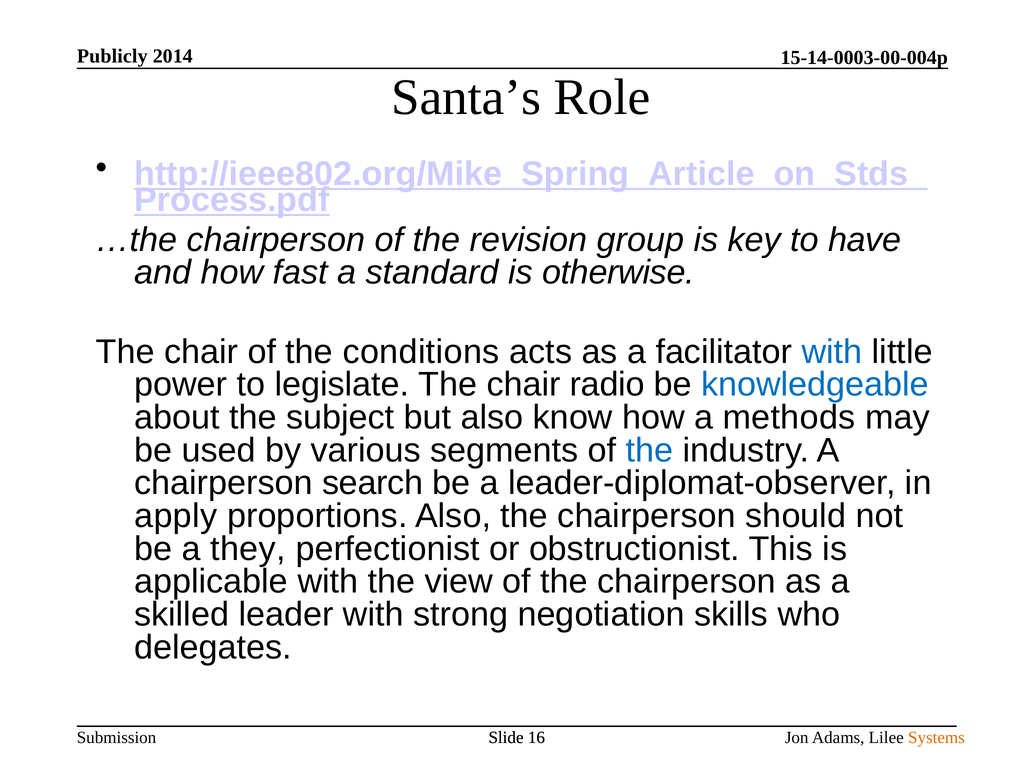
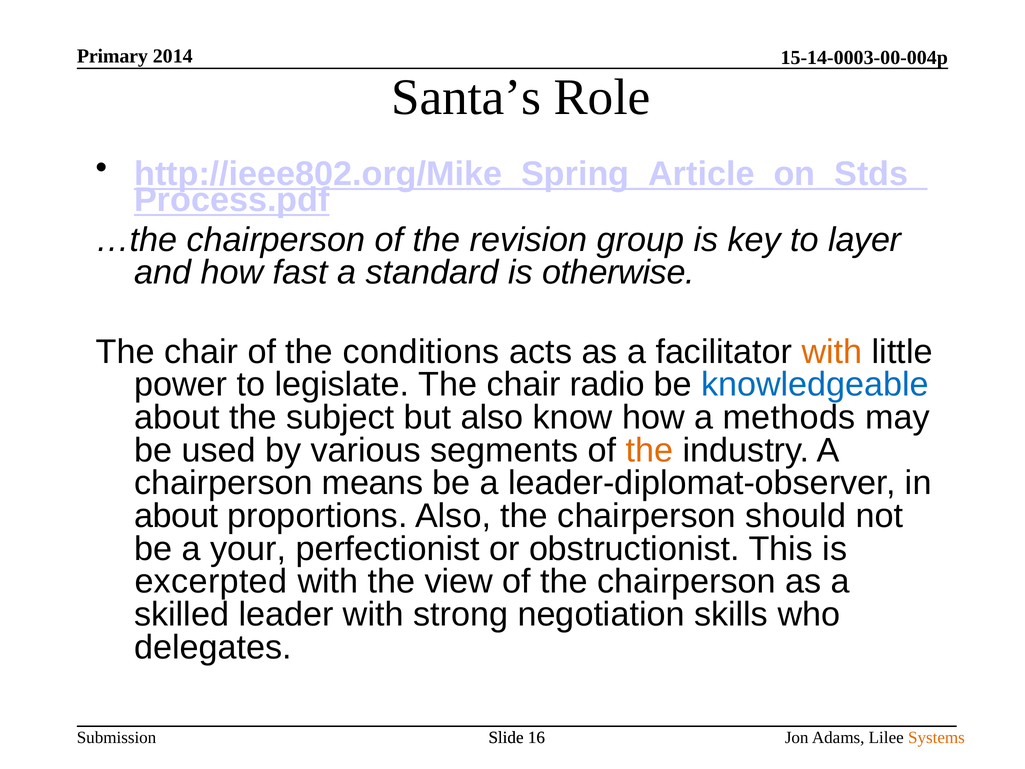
Publicly: Publicly -> Primary
have: have -> layer
with at (832, 352) colour: blue -> orange
the at (650, 450) colour: blue -> orange
search: search -> means
apply at (176, 516): apply -> about
they: they -> your
applicable: applicable -> excerpted
